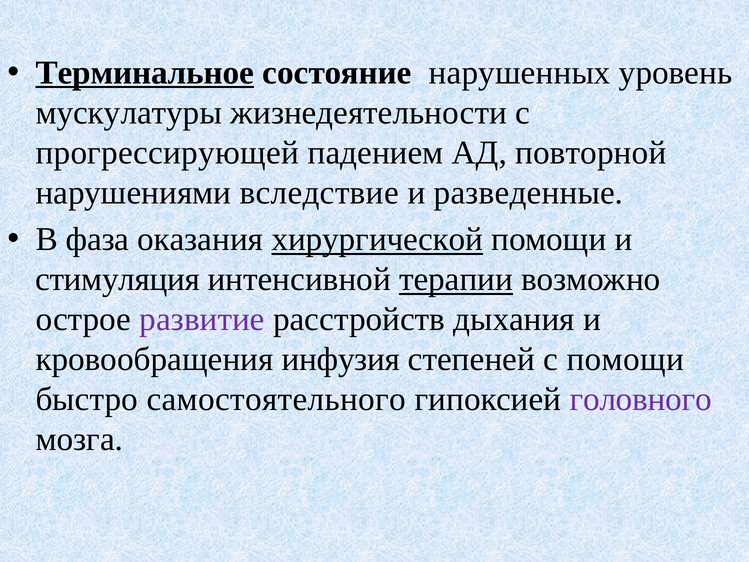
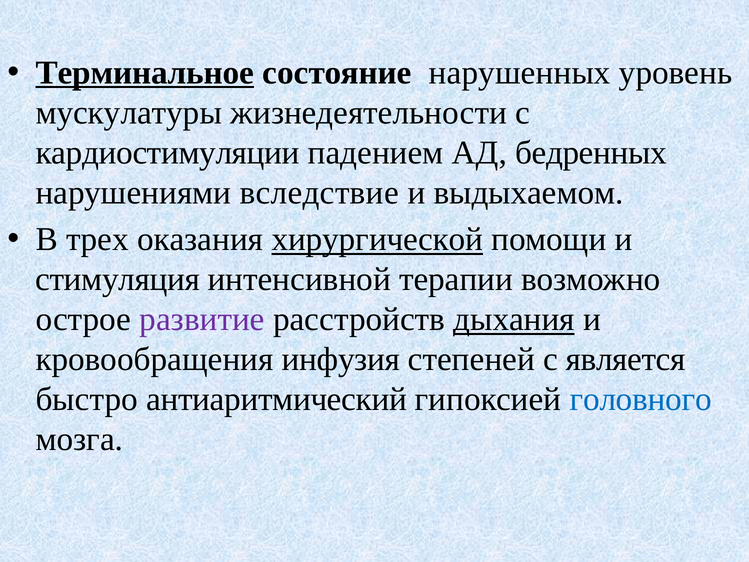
прогрессирующей: прогрессирующей -> кардиостимуляции
повторной: повторной -> бедренных
разведенные: разведенные -> выдыхаемом
фаза: фаза -> трех
терапии underline: present -> none
дыхания underline: none -> present
с помощи: помощи -> является
самостоятельного: самостоятельного -> антиаритмический
головного colour: purple -> blue
